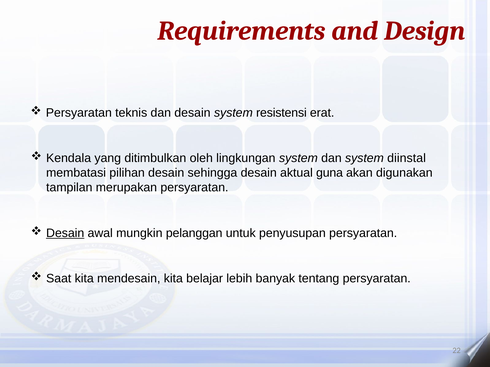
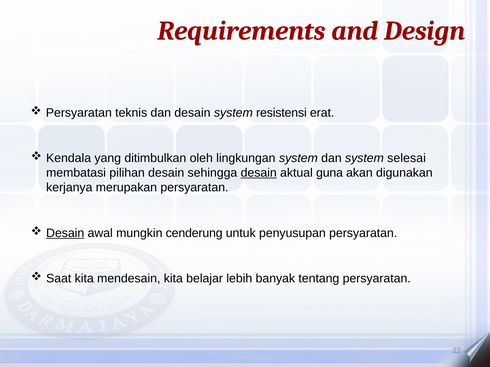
diinstal: diinstal -> selesai
desain at (259, 173) underline: none -> present
tampilan: tampilan -> kerjanya
pelanggan: pelanggan -> cenderung
